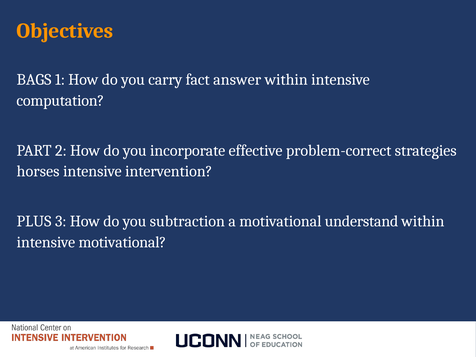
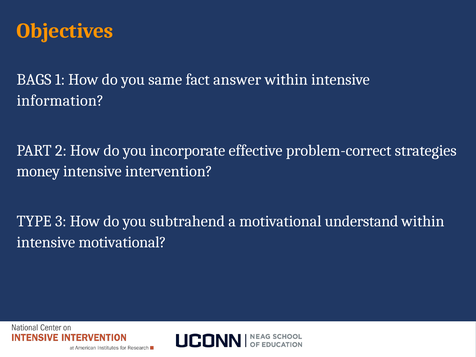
carry: carry -> same
computation: computation -> information
horses: horses -> money
PLUS: PLUS -> TYPE
subtraction: subtraction -> subtrahend
